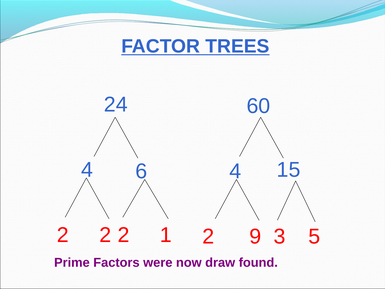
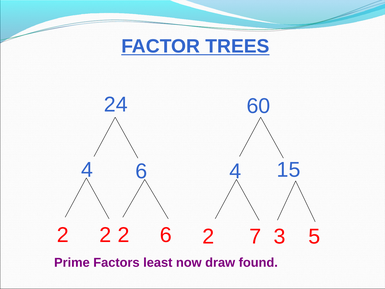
2 1: 1 -> 6
9: 9 -> 7
were: were -> least
